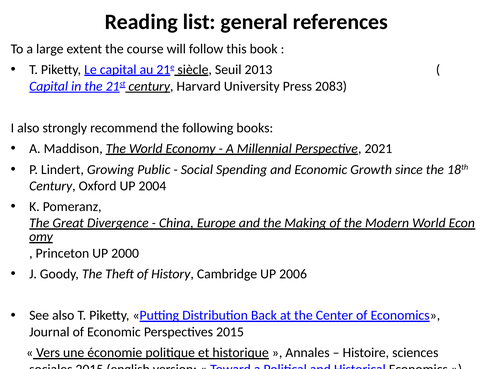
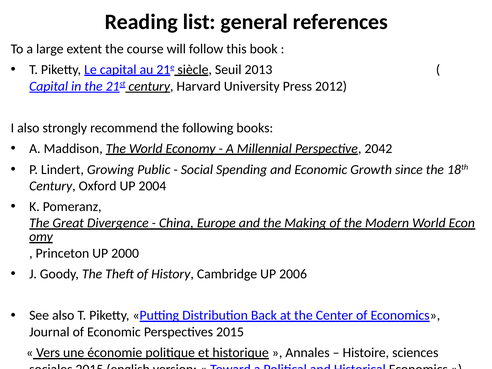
2083: 2083 -> 2012
2021: 2021 -> 2042
